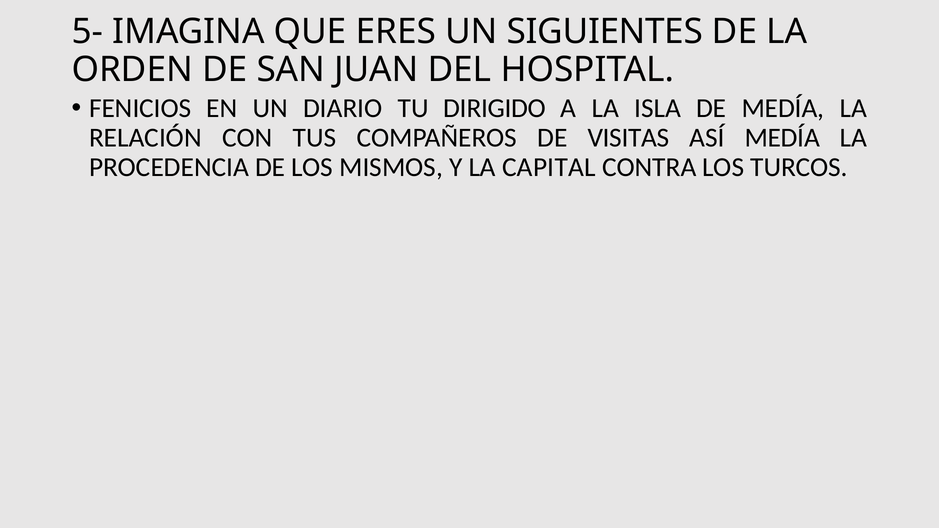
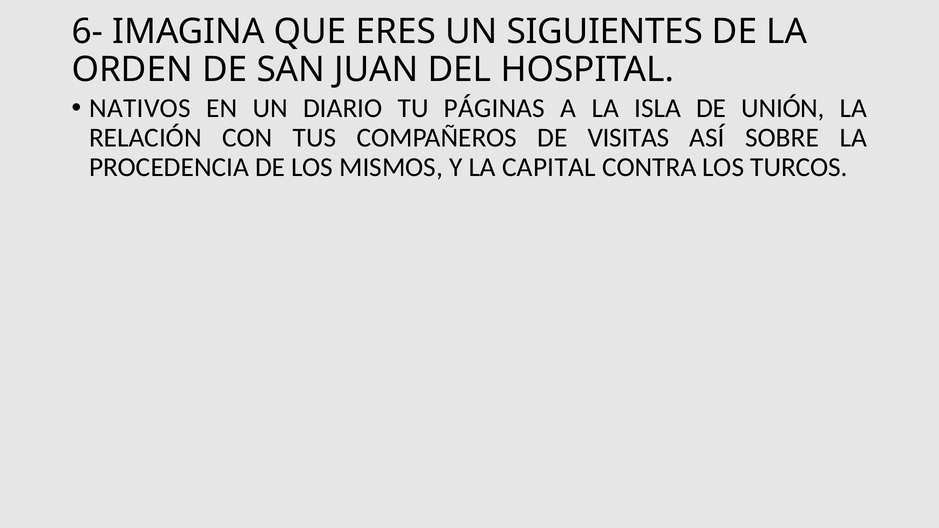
5-: 5- -> 6-
FENICIOS: FENICIOS -> NATIVOS
DIRIGIDO: DIRIGIDO -> PÁGINAS
DE MEDÍA: MEDÍA -> UNIÓN
ASÍ MEDÍA: MEDÍA -> SOBRE
